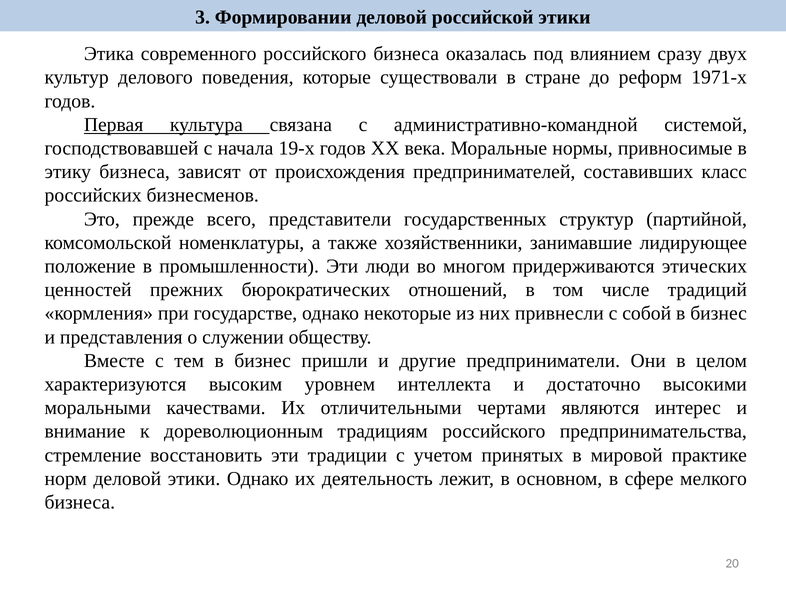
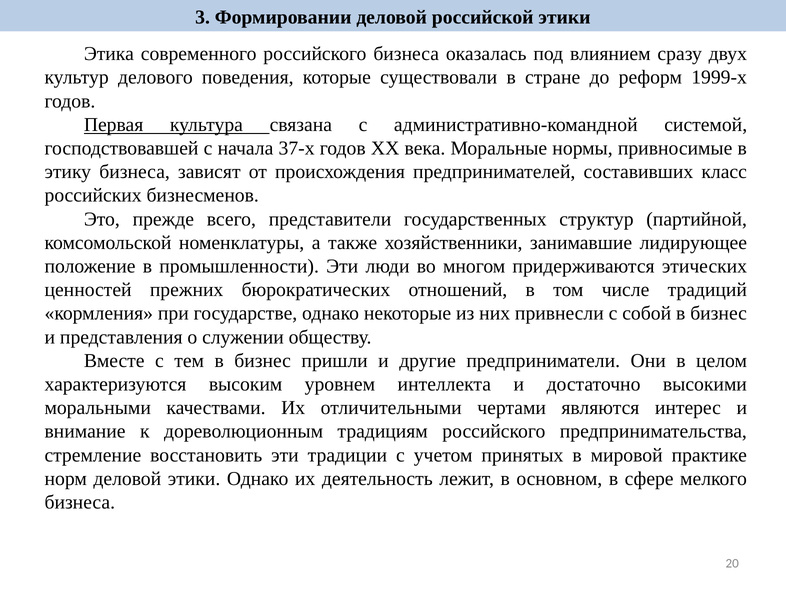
1971-х: 1971-х -> 1999-х
19-х: 19-х -> 37-х
